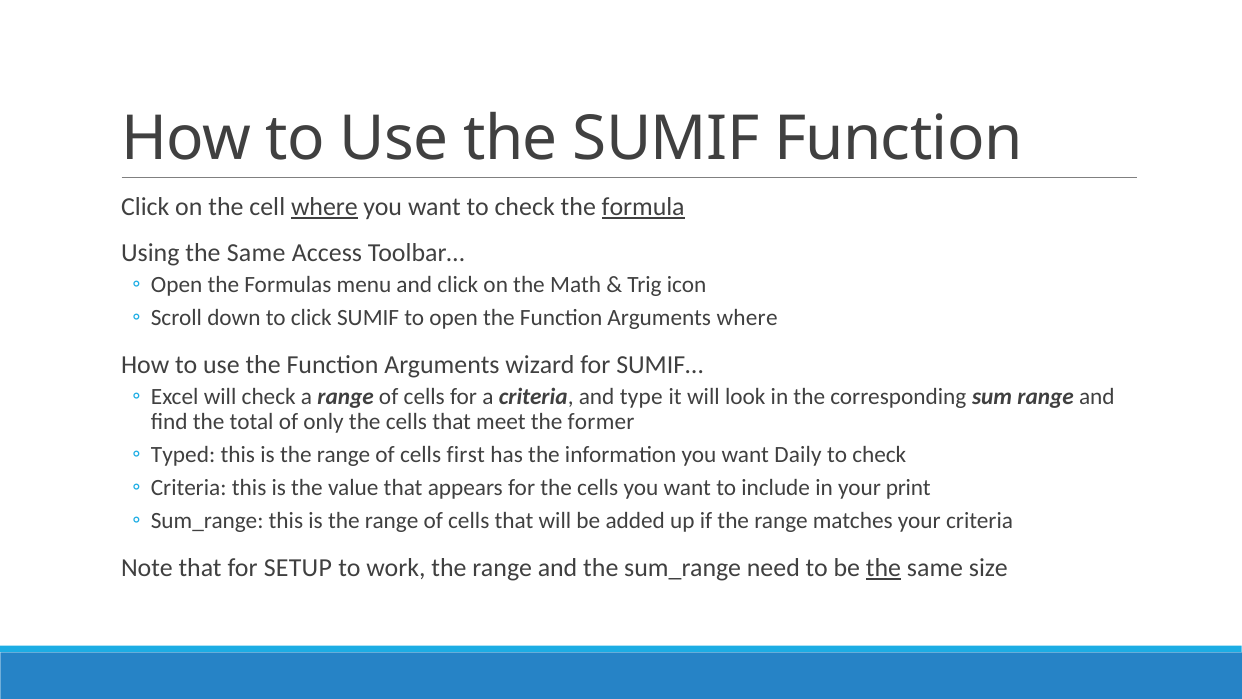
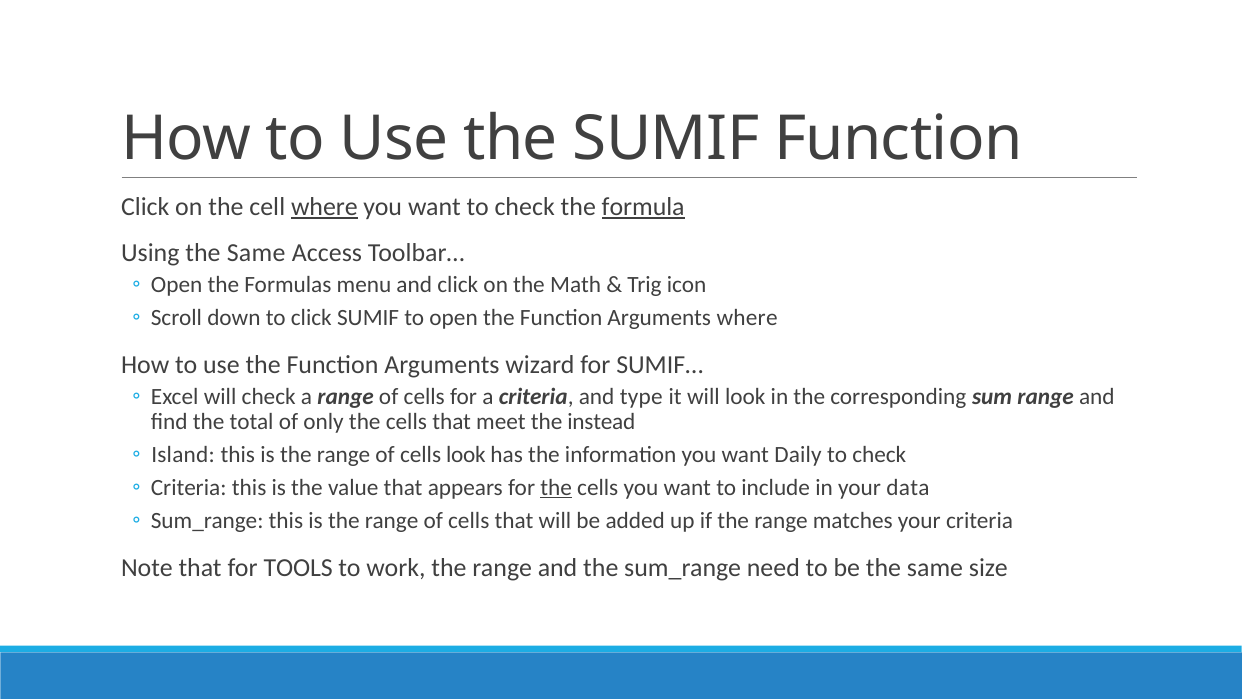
former: former -> instead
Typed: Typed -> Island
cells first: first -> look
the at (556, 487) underline: none -> present
print: print -> data
SETUP: SETUP -> TOOLS
the at (884, 567) underline: present -> none
